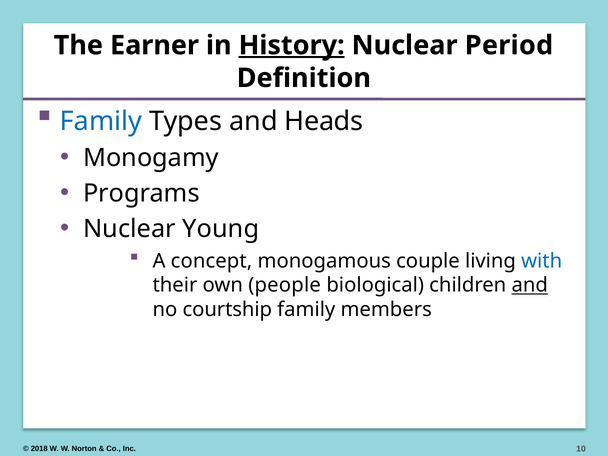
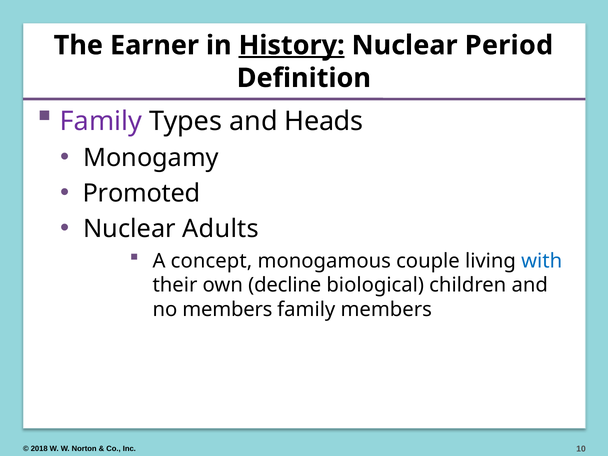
Family at (101, 121) colour: blue -> purple
Programs: Programs -> Promoted
Young: Young -> Adults
people: people -> decline
and at (530, 285) underline: present -> none
no courtship: courtship -> members
